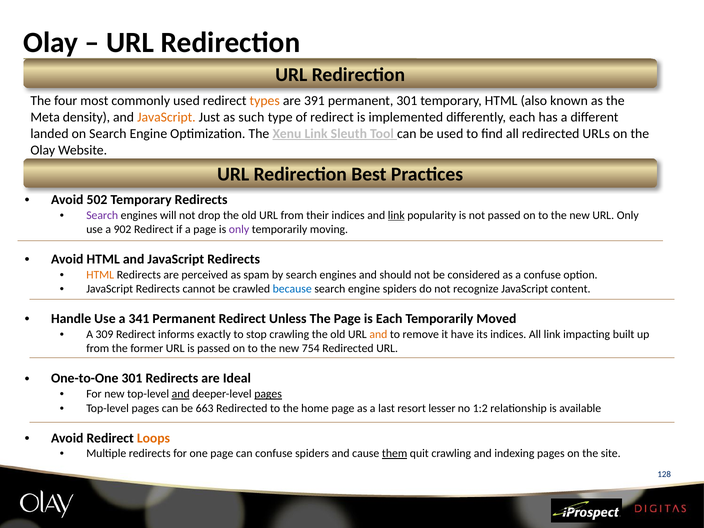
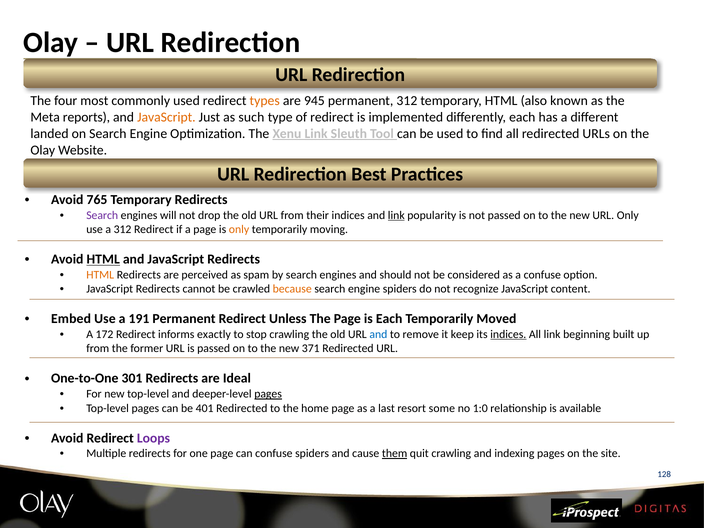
391: 391 -> 945
permanent 301: 301 -> 312
density: density -> reports
502: 502 -> 765
a 902: 902 -> 312
only at (239, 229) colour: purple -> orange
HTML at (103, 259) underline: none -> present
because colour: blue -> orange
Handle: Handle -> Embed
341: 341 -> 191
309: 309 -> 172
and at (378, 334) colour: orange -> blue
have: have -> keep
indices at (508, 334) underline: none -> present
impacting: impacting -> beginning
754: 754 -> 371
and at (181, 394) underline: present -> none
663: 663 -> 401
lesser: lesser -> some
1:2: 1:2 -> 1:0
Loops colour: orange -> purple
